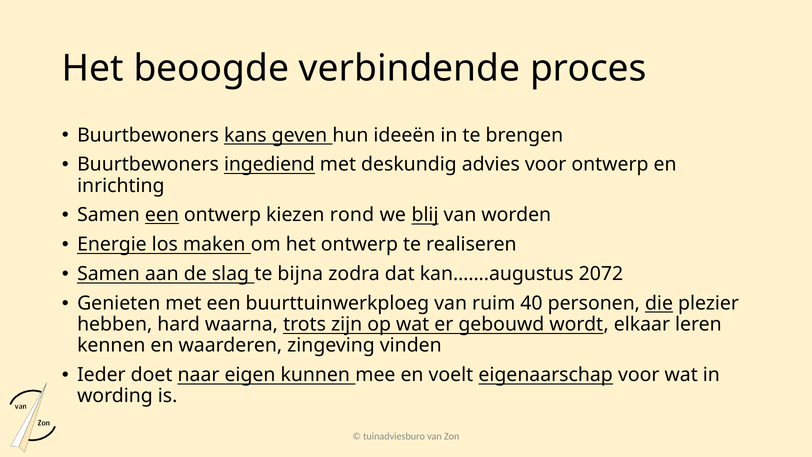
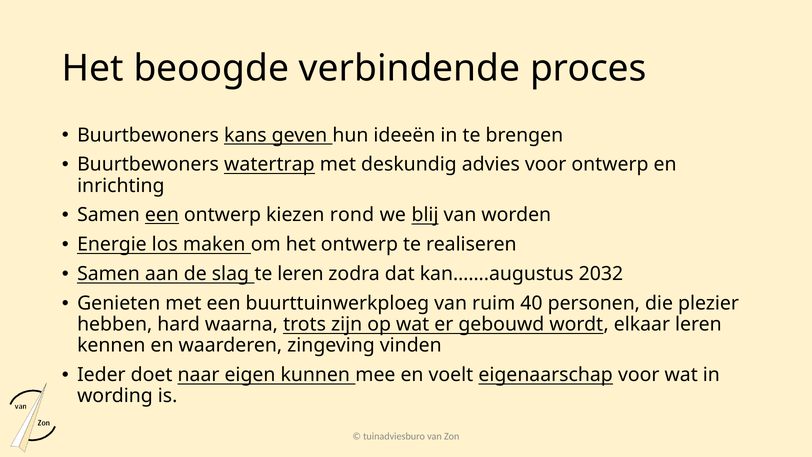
ingediend: ingediend -> watertrap
te bijna: bijna -> leren
2072: 2072 -> 2032
die underline: present -> none
